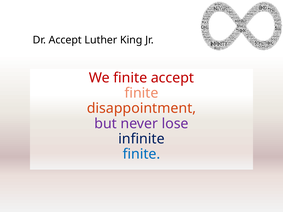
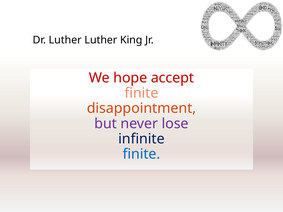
Dr Accept: Accept -> Luther
We finite: finite -> hope
